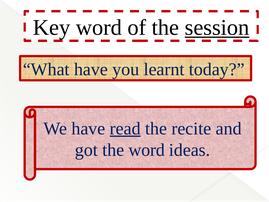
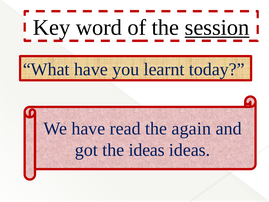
read underline: present -> none
recite: recite -> again
the word: word -> ideas
